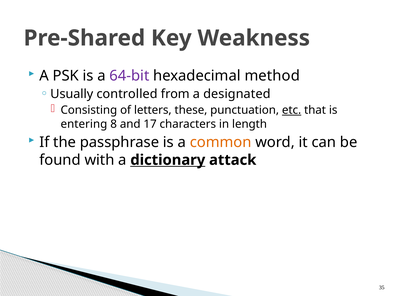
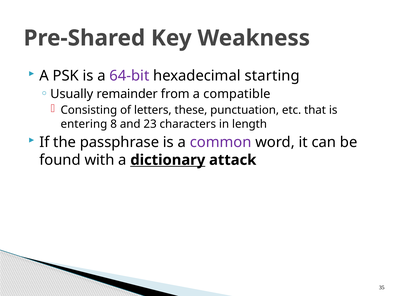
method: method -> starting
controlled: controlled -> remainder
designated: designated -> compatible
etc underline: present -> none
17: 17 -> 23
common colour: orange -> purple
